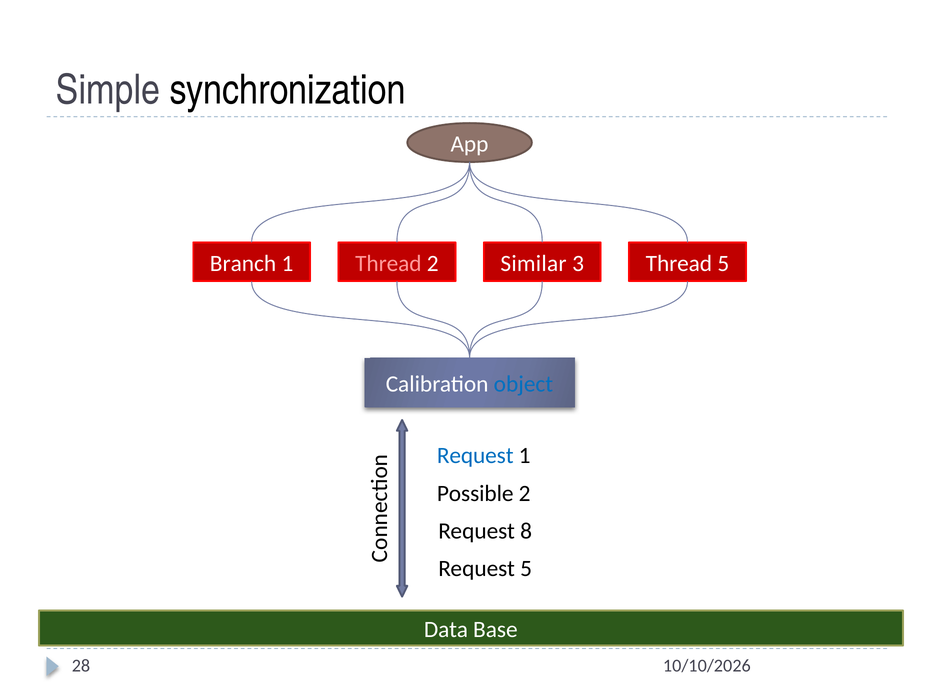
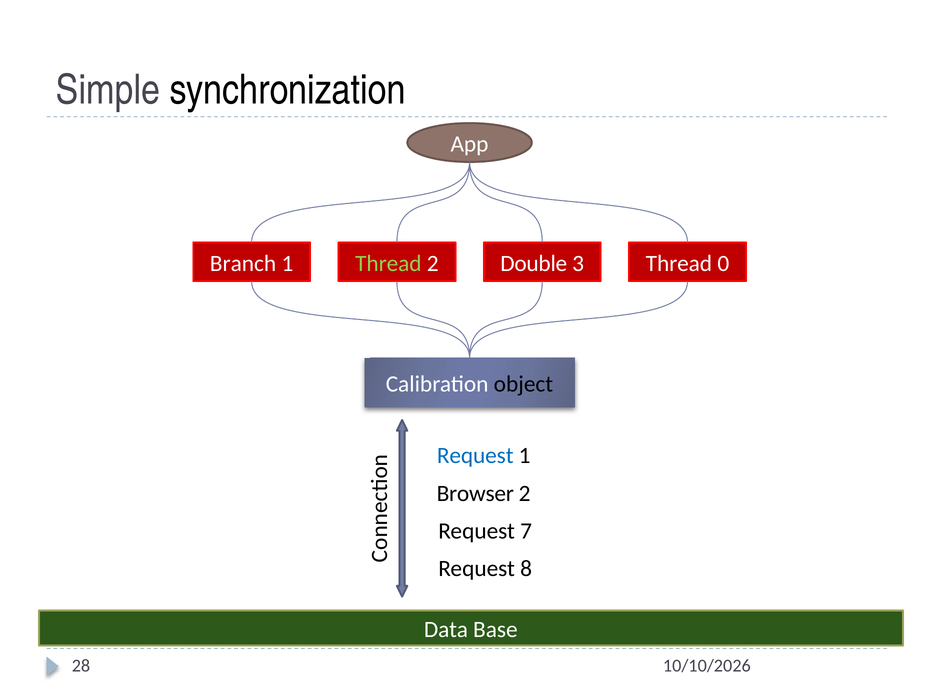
Thread at (388, 264) colour: pink -> light green
Similar: Similar -> Double
Thread 5: 5 -> 0
object colour: blue -> black
Possible: Possible -> Browser
8: 8 -> 7
Request 5: 5 -> 8
